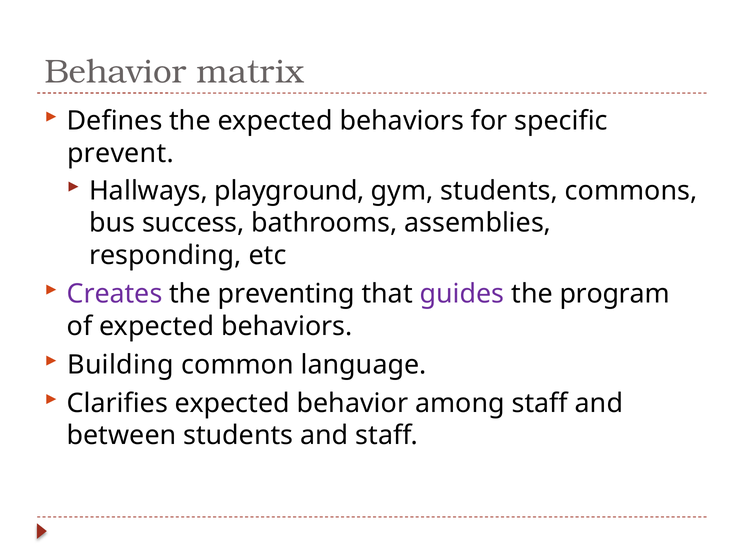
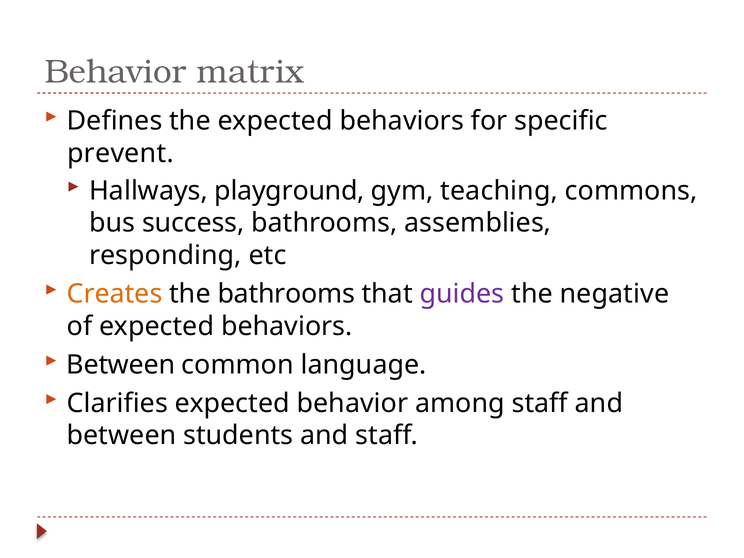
gym students: students -> teaching
Creates colour: purple -> orange
the preventing: preventing -> bathrooms
program: program -> negative
Building at (121, 365): Building -> Between
